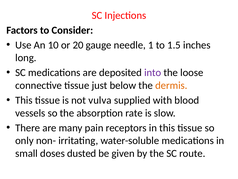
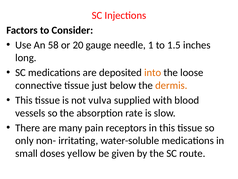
10: 10 -> 58
into colour: purple -> orange
dusted: dusted -> yellow
